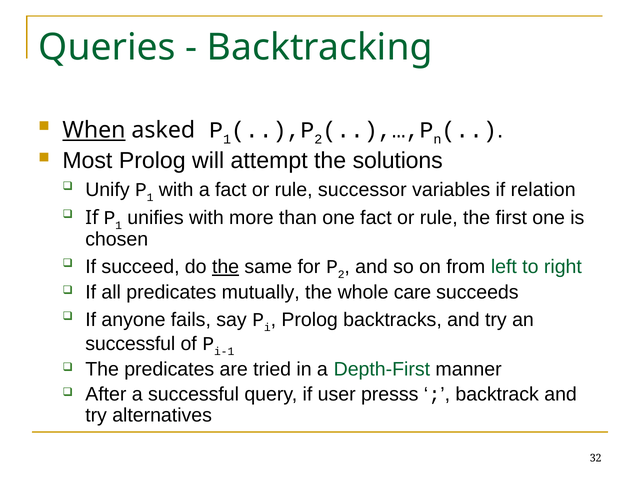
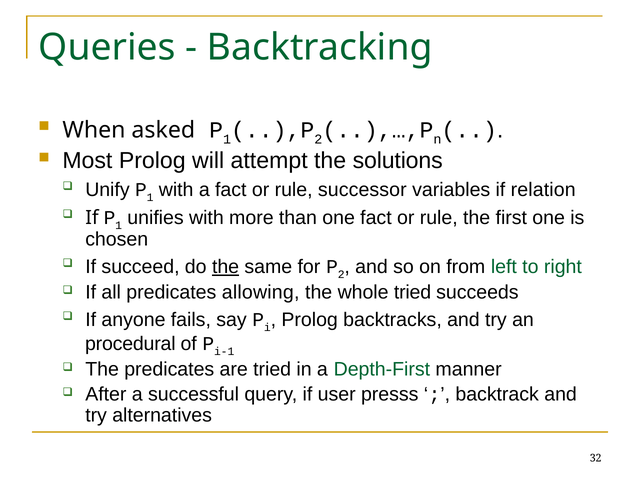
When underline: present -> none
mutually: mutually -> allowing
whole care: care -> tried
successful at (130, 344): successful -> procedural
